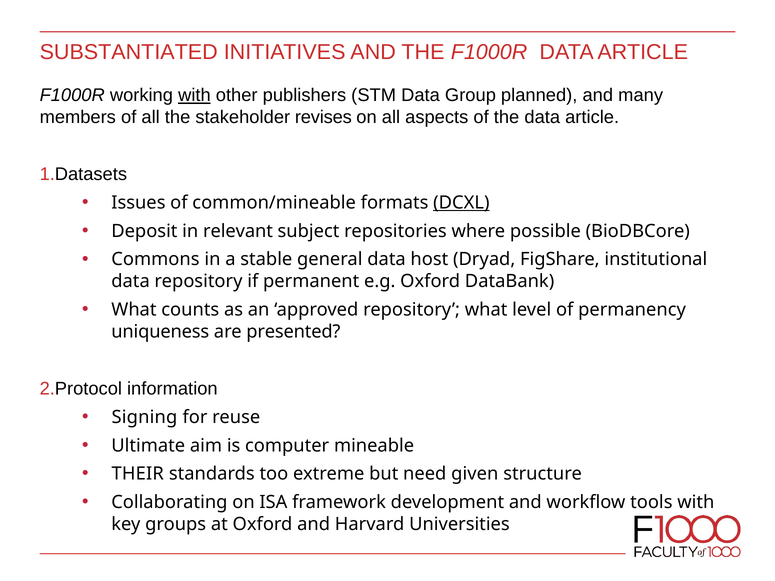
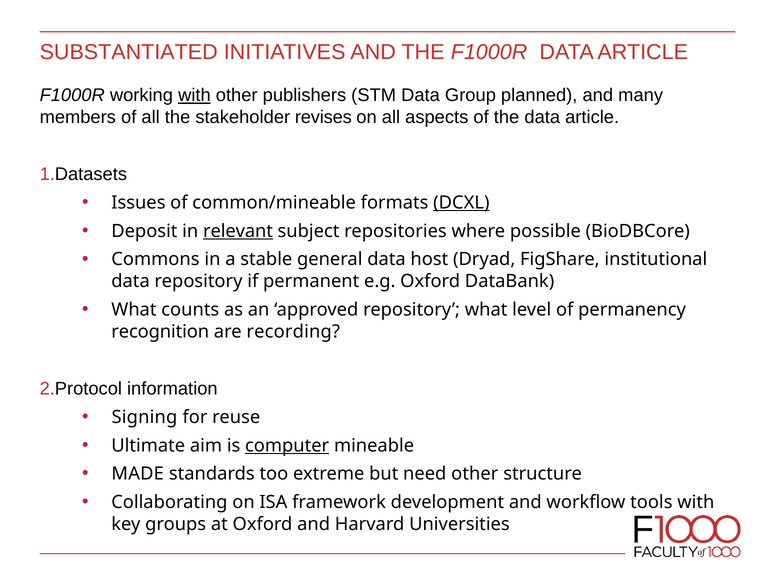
relevant underline: none -> present
uniqueness: uniqueness -> recognition
presented: presented -> recording
computer underline: none -> present
THEIR: THEIR -> MADE
need given: given -> other
